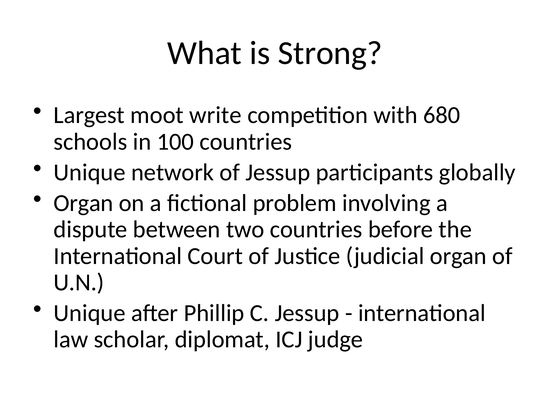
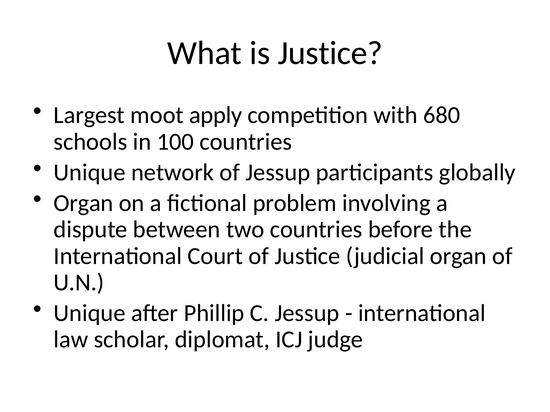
is Strong: Strong -> Justice
write: write -> apply
